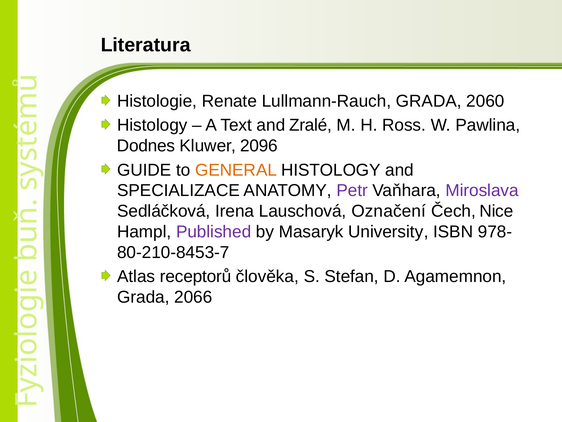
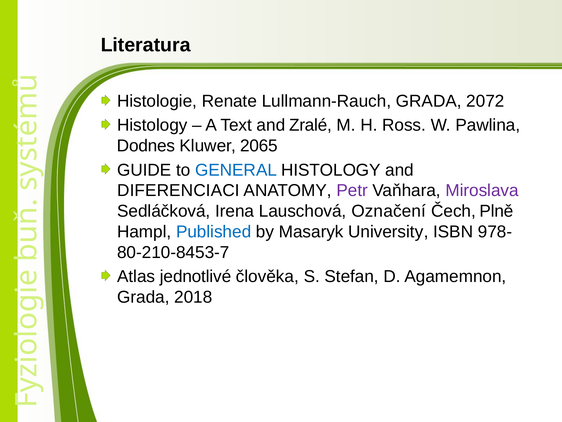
2060: 2060 -> 2072
2096: 2096 -> 2065
GENERAL colour: orange -> blue
SPECIALIZACE: SPECIALIZACE -> DIFERENCIACI
Nice: Nice -> Plně
Published colour: purple -> blue
receptorů: receptorů -> jednotlivé
2066: 2066 -> 2018
